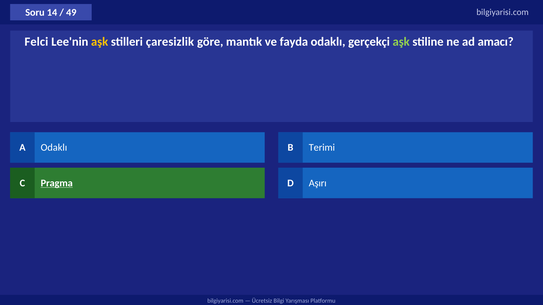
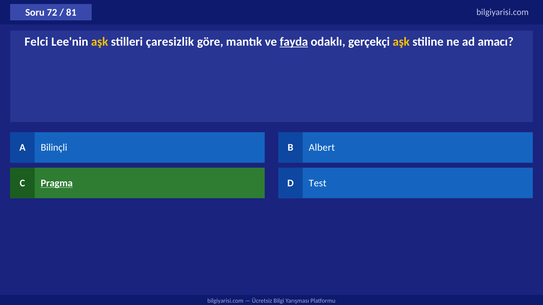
14: 14 -> 72
49: 49 -> 81
fayda underline: none -> present
aşk at (401, 42) colour: light green -> yellow
A Odaklı: Odaklı -> Bilinçli
Terimi: Terimi -> Albert
Aşırı: Aşırı -> Test
